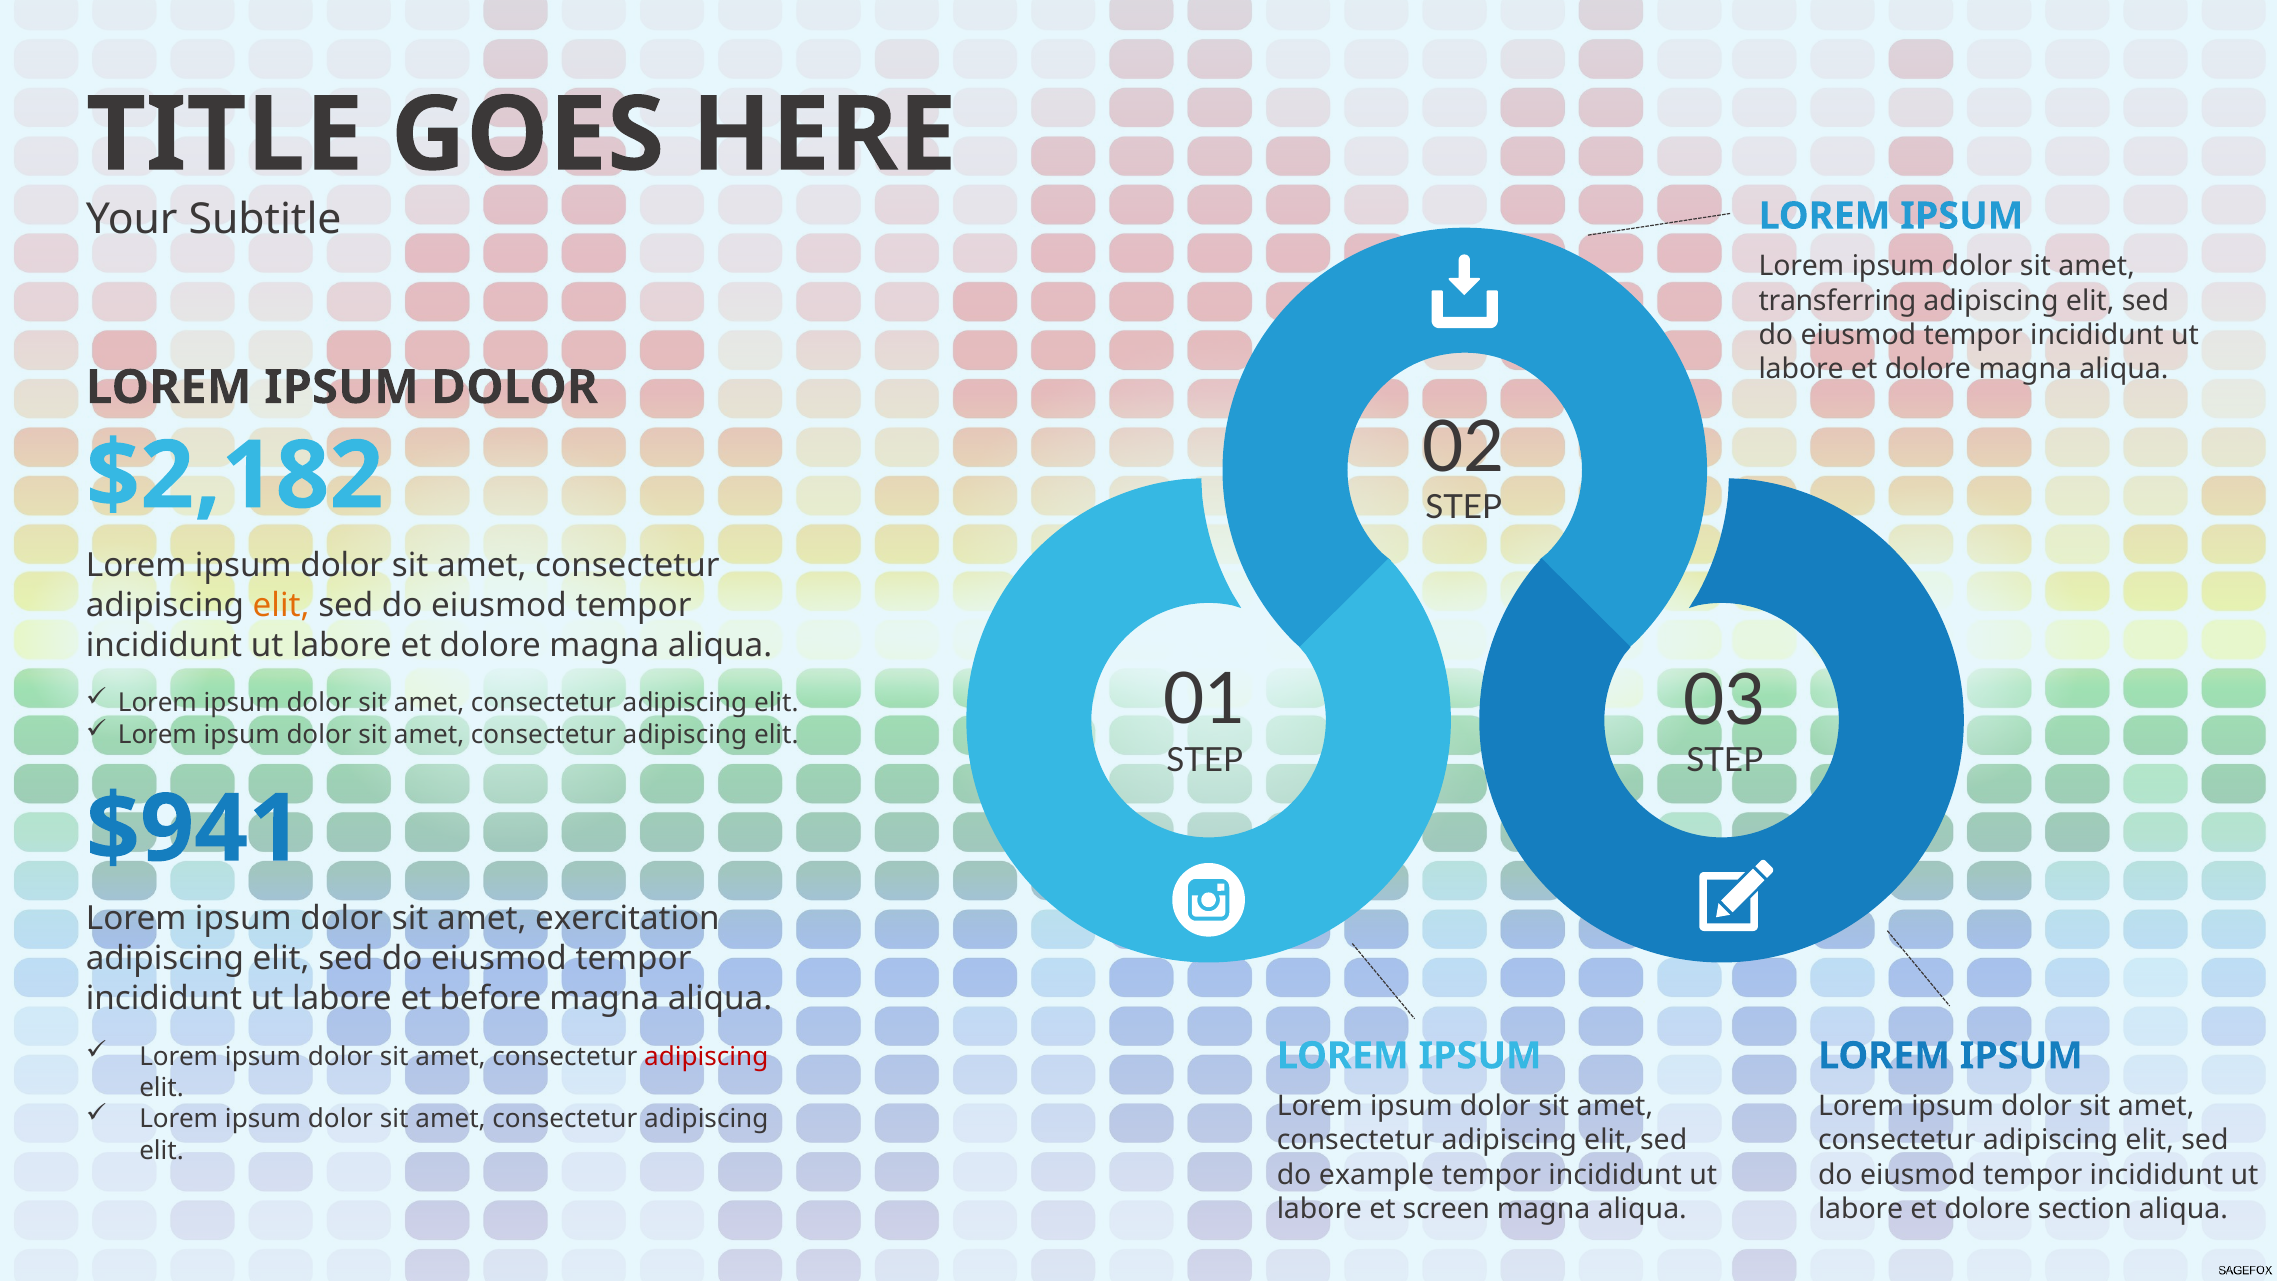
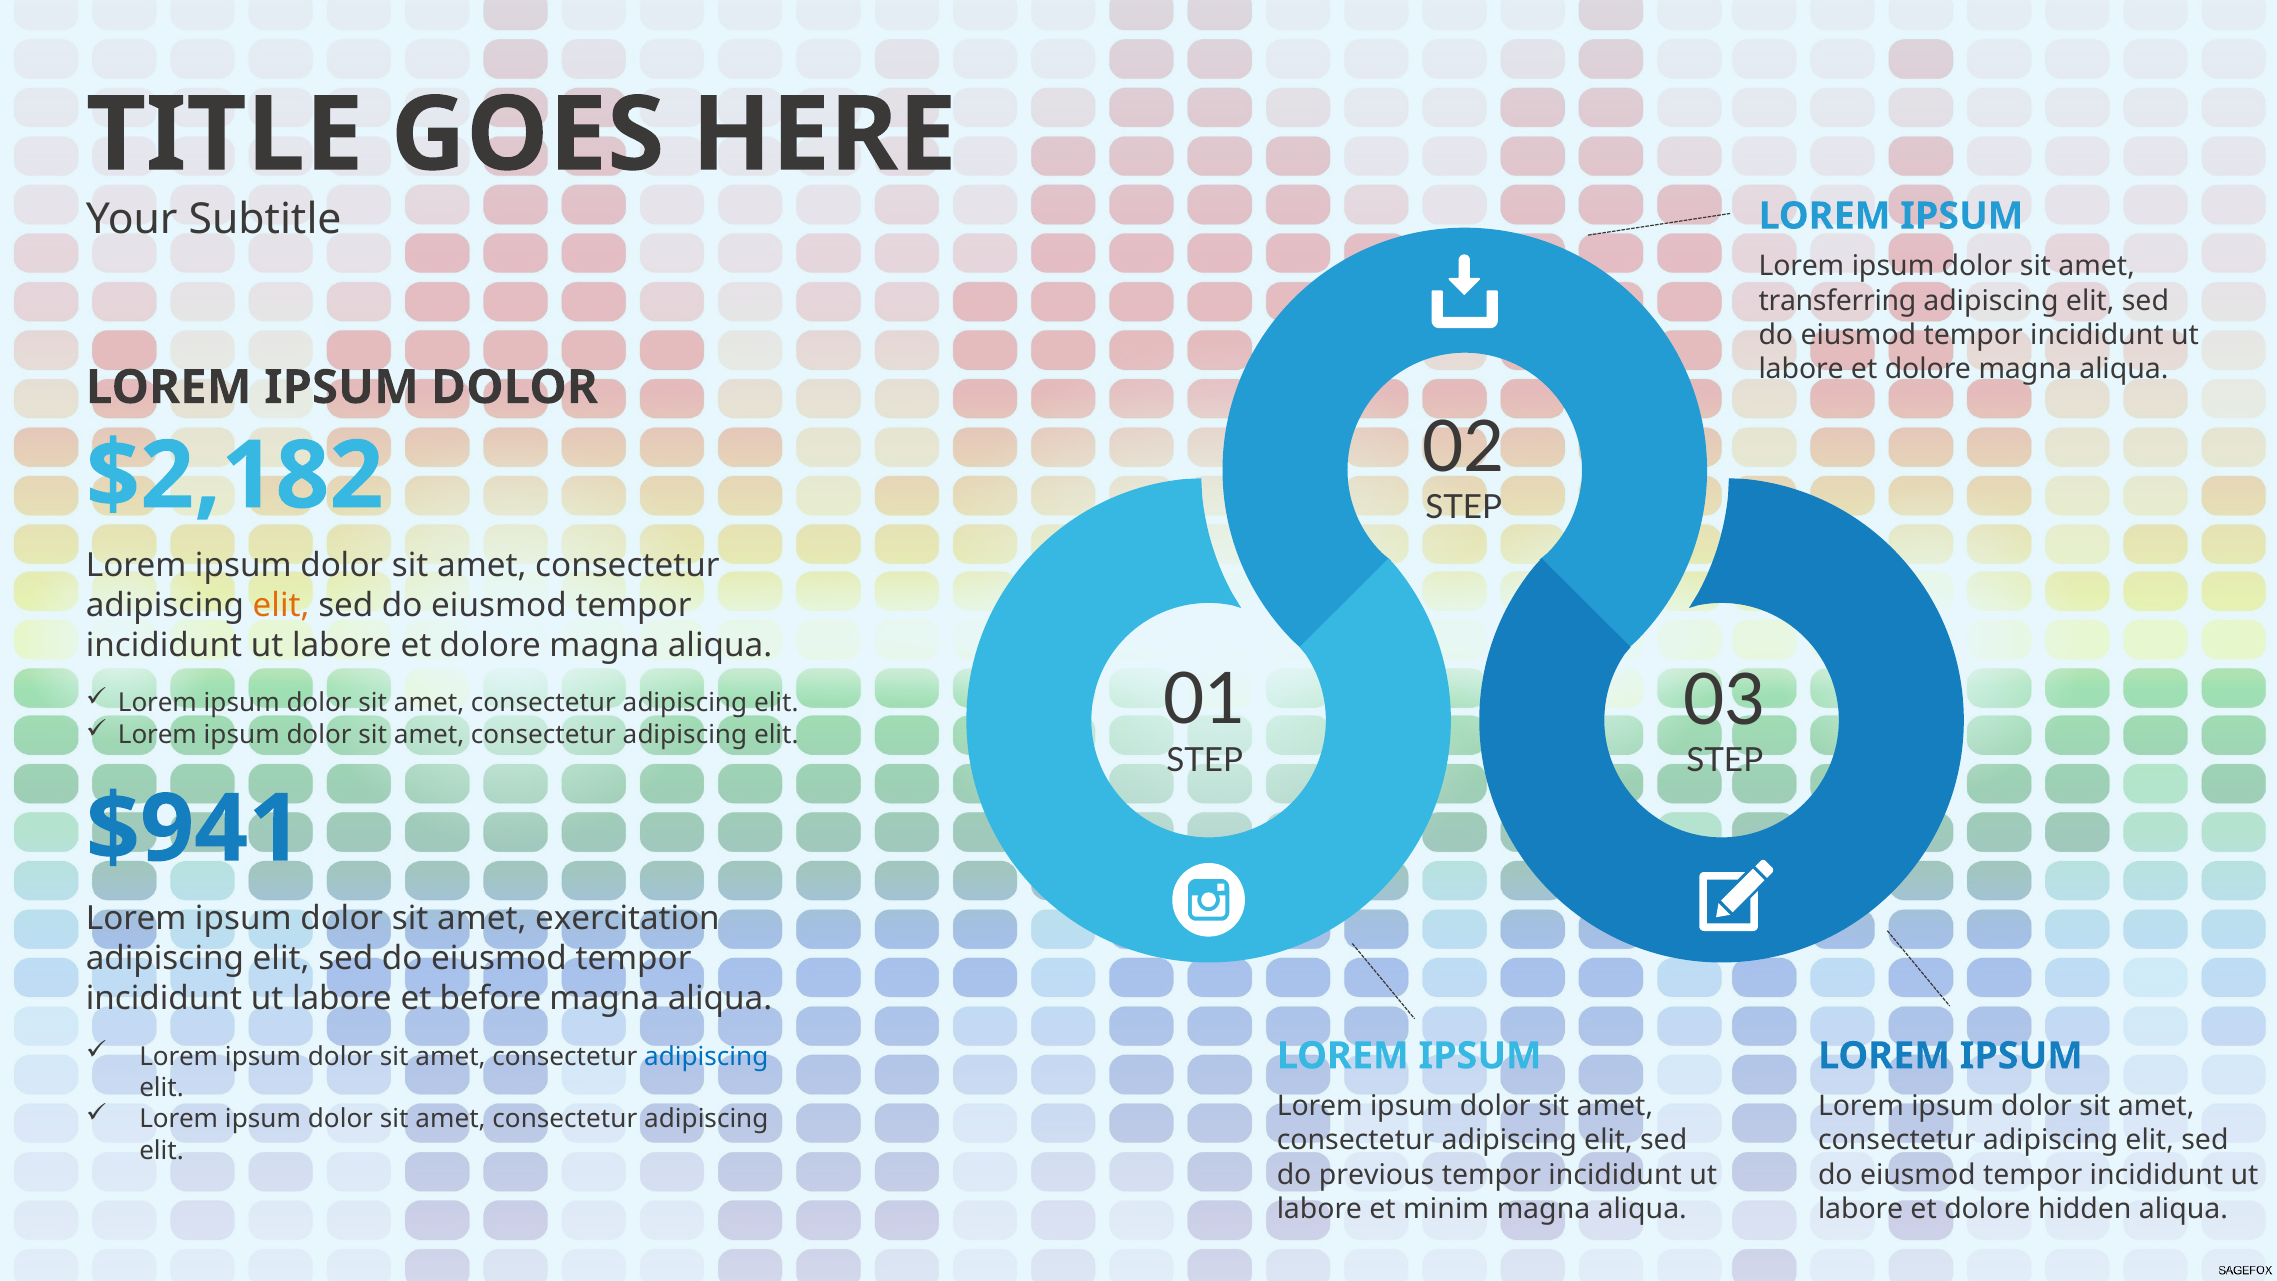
adipiscing at (706, 1056) colour: red -> blue
example: example -> previous
screen: screen -> minim
section: section -> hidden
